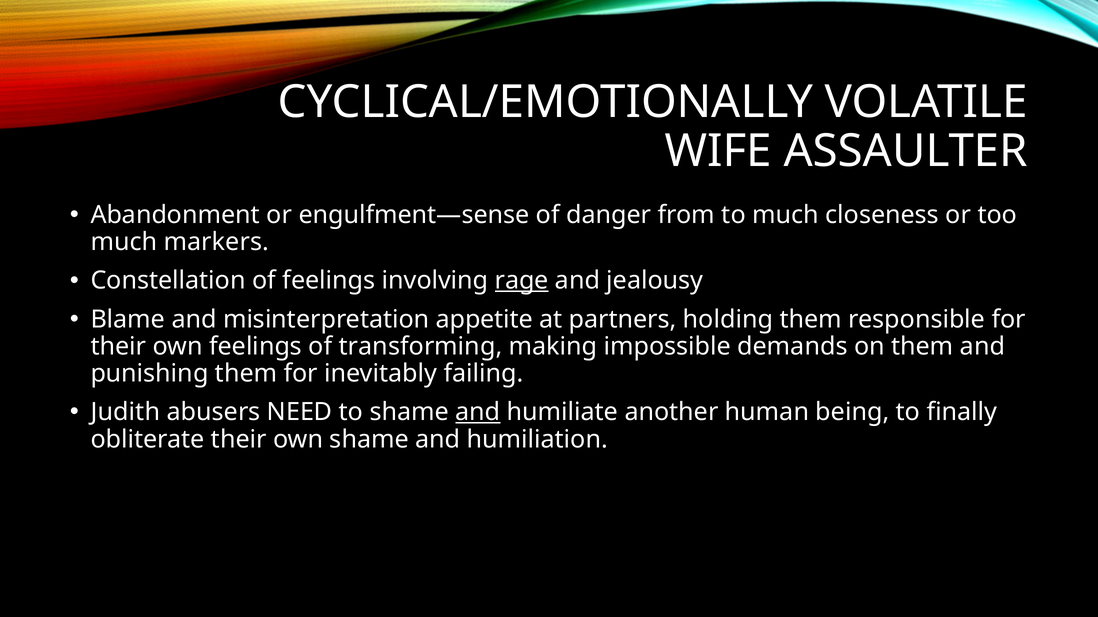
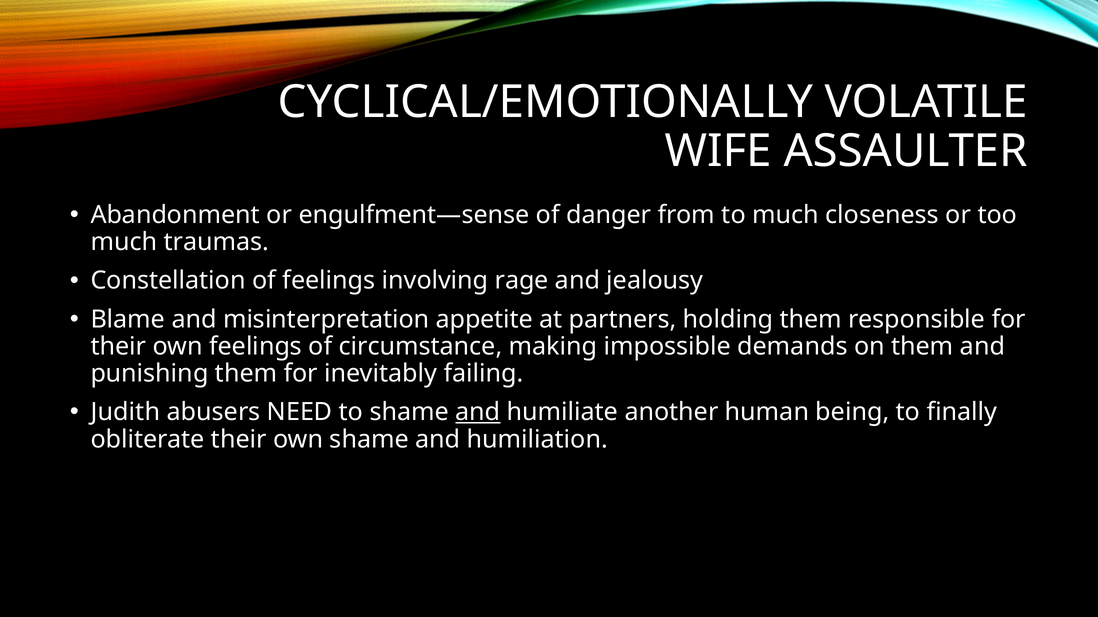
markers: markers -> traumas
rage underline: present -> none
transforming: transforming -> circumstance
